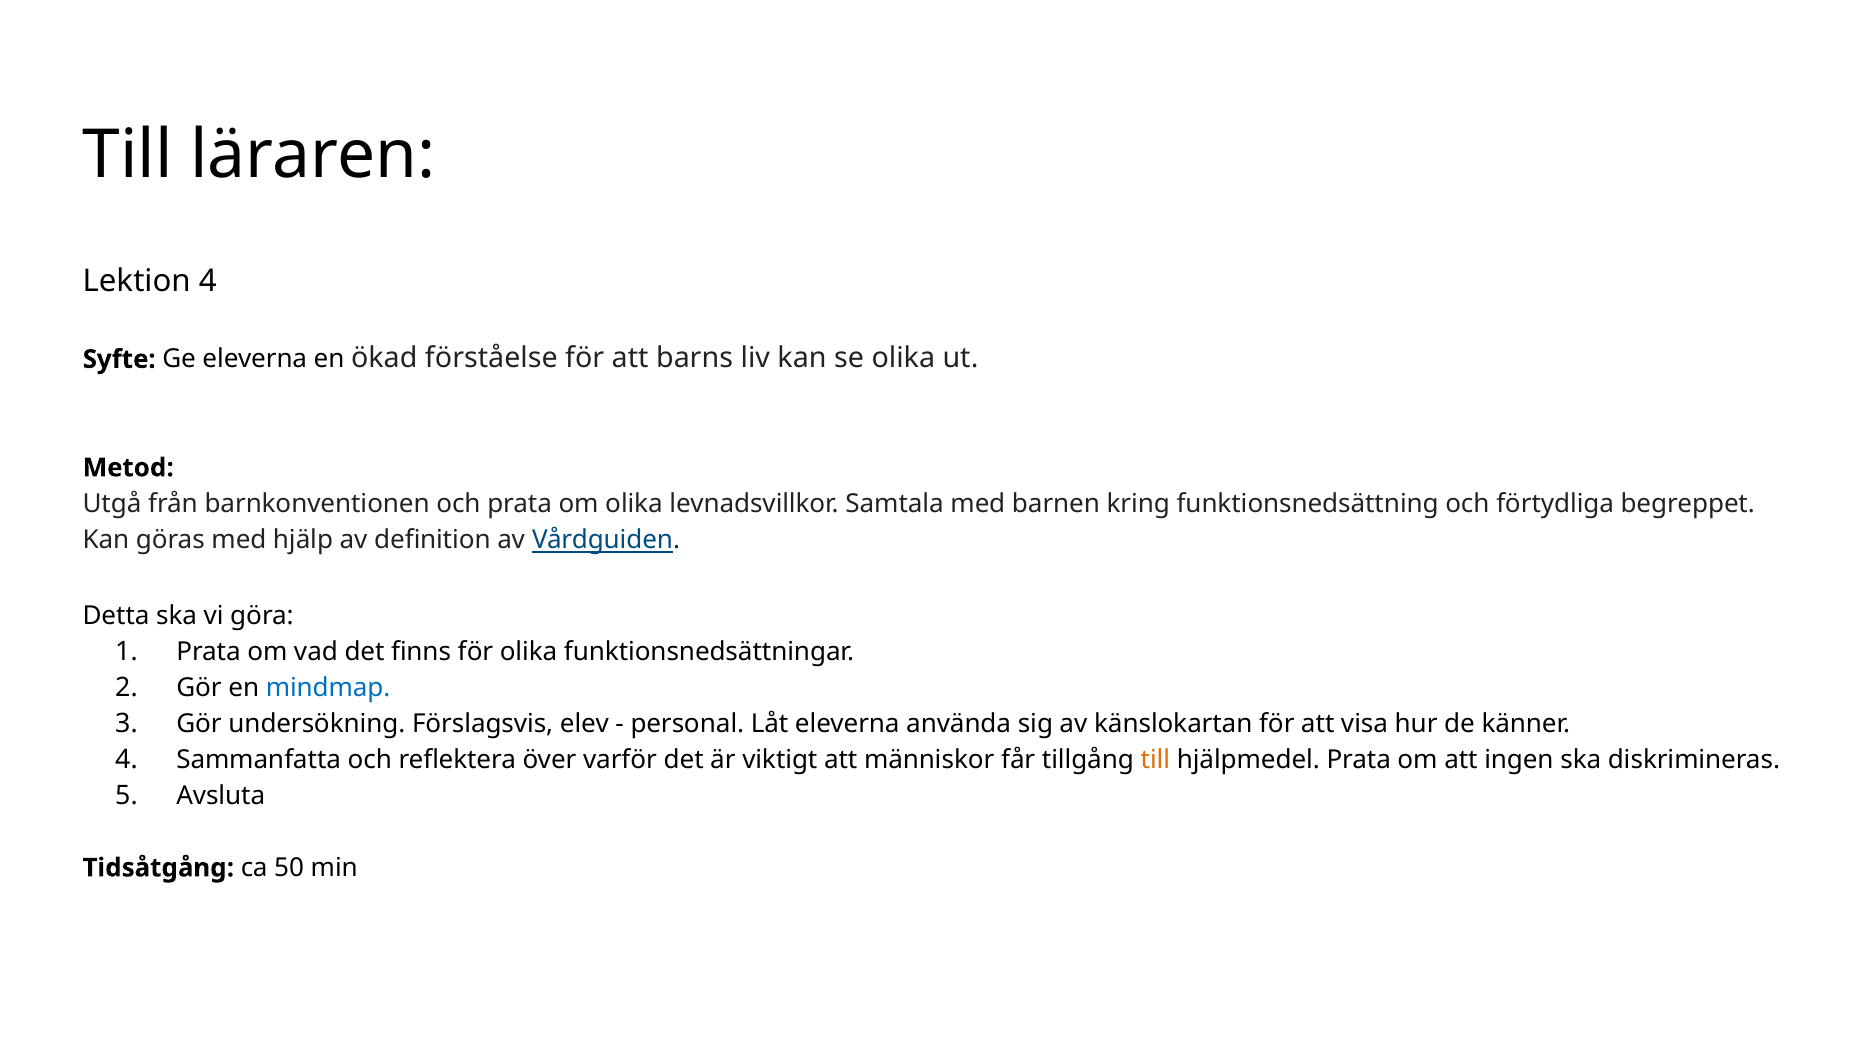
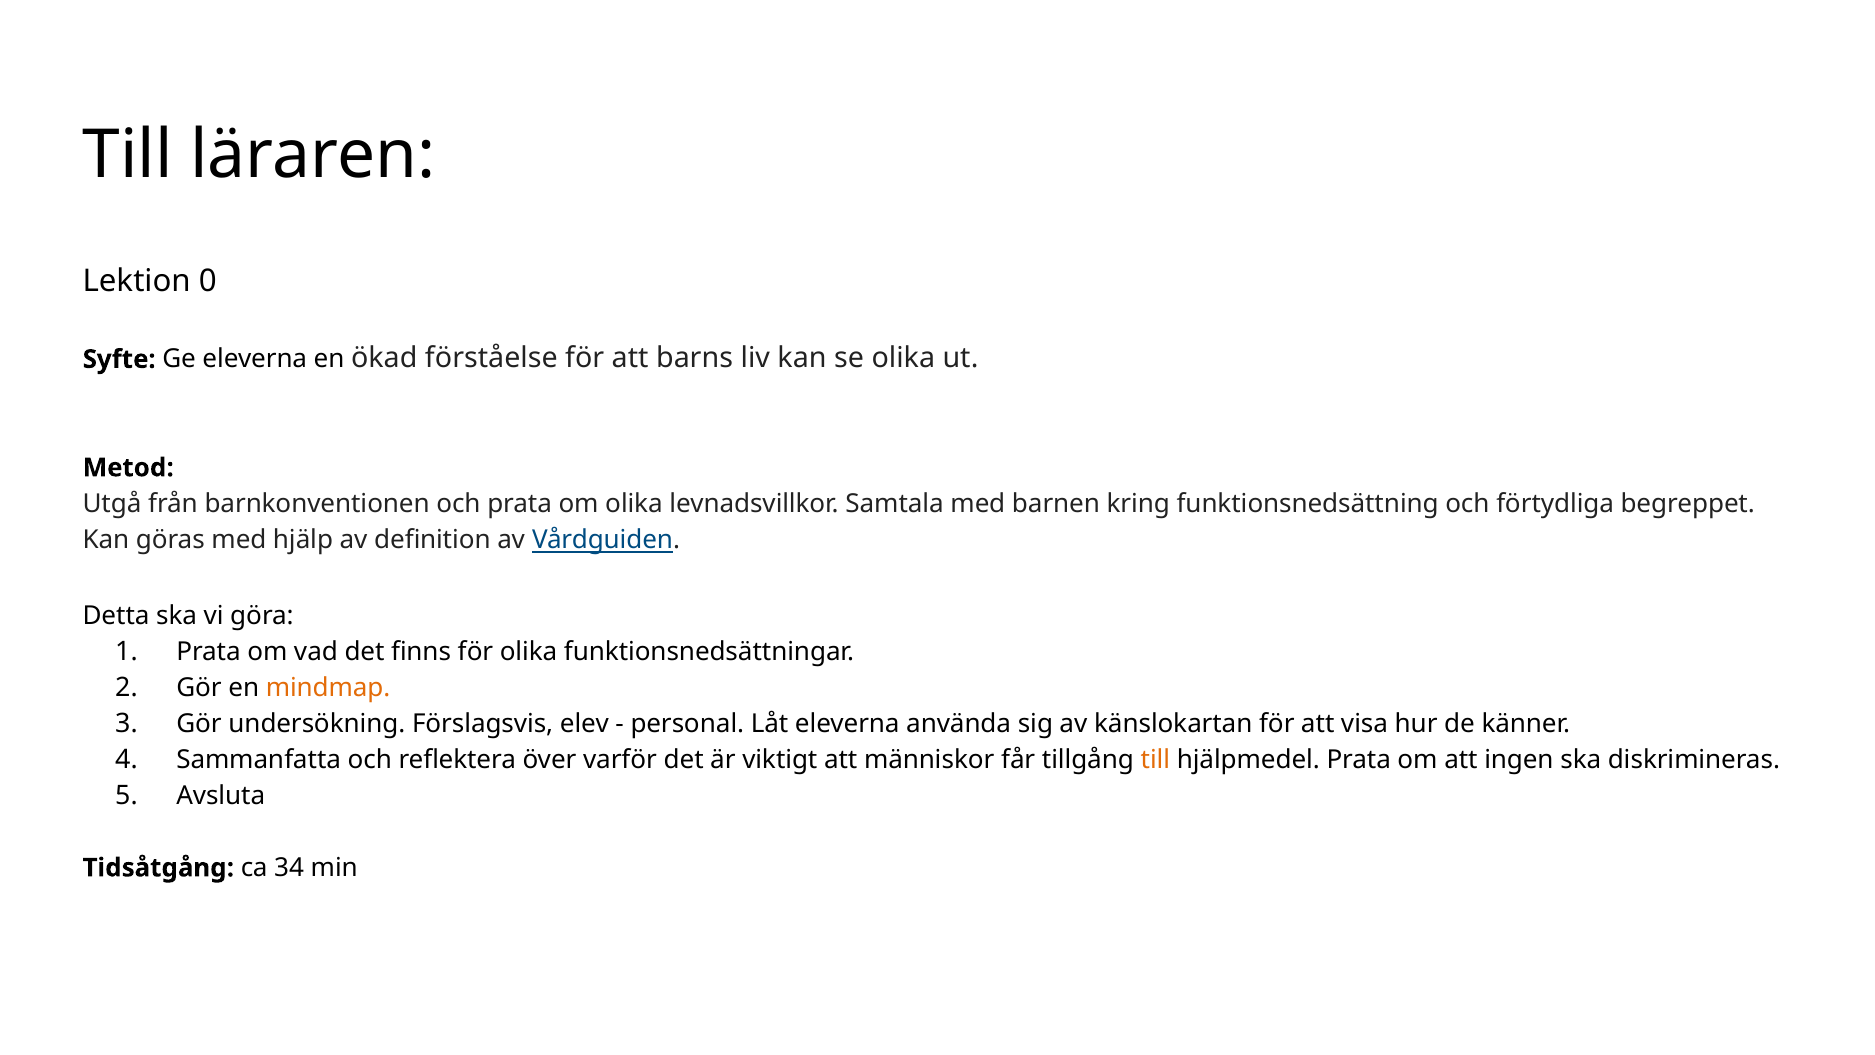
Lektion 4: 4 -> 0
mindmap colour: blue -> orange
50: 50 -> 34
